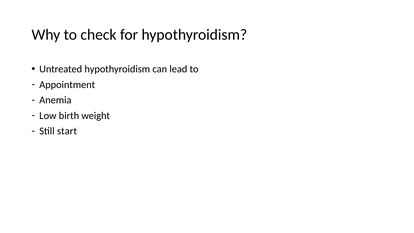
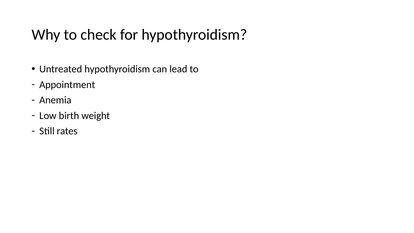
start: start -> rates
